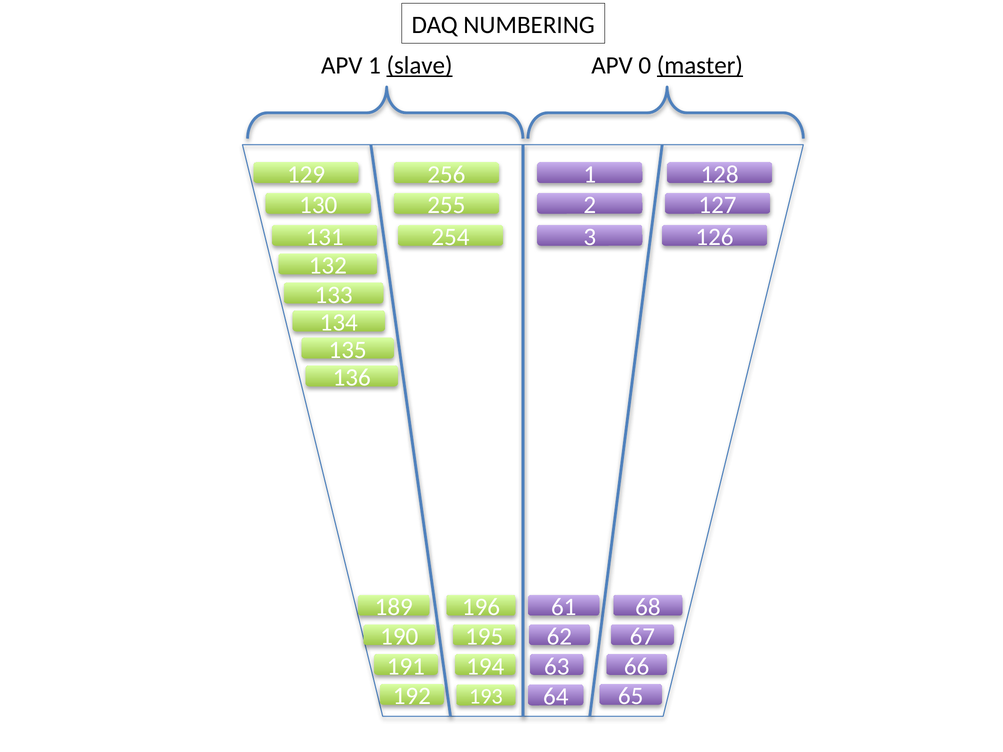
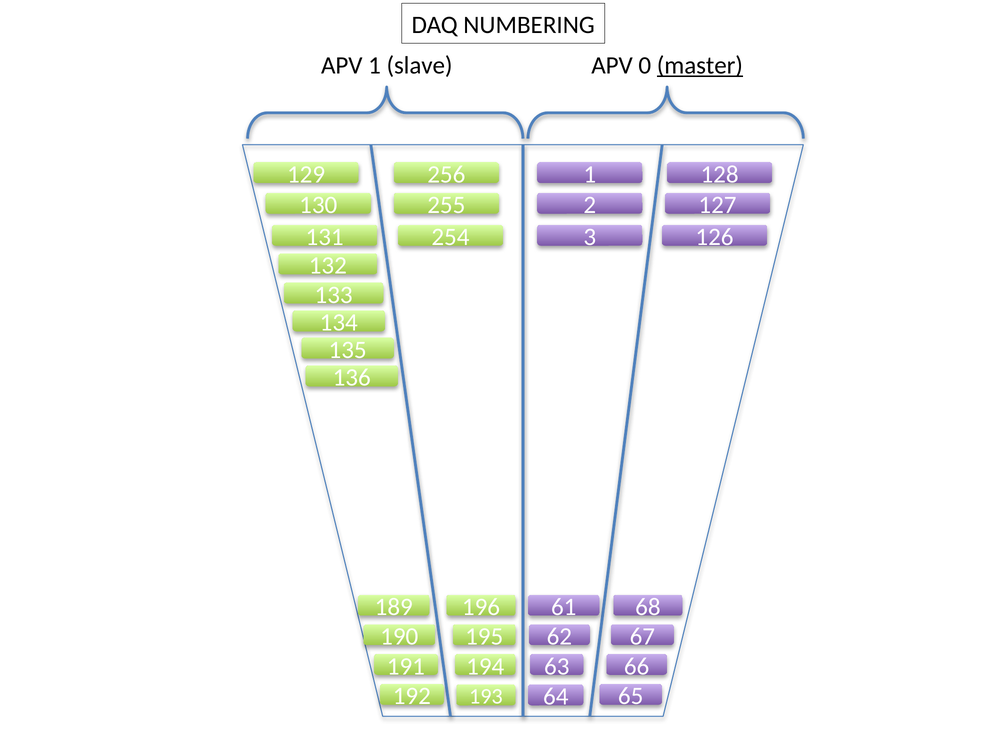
slave underline: present -> none
